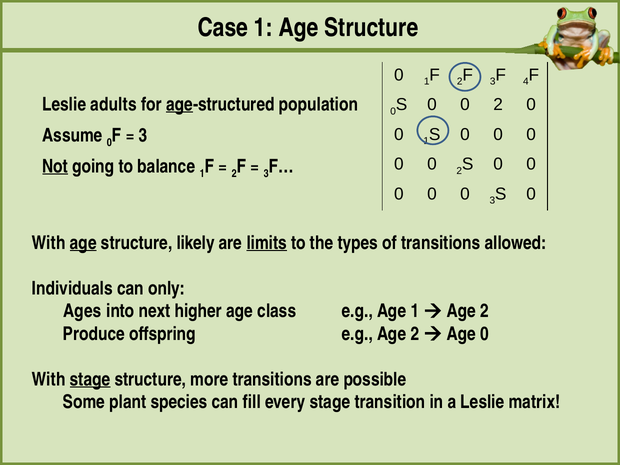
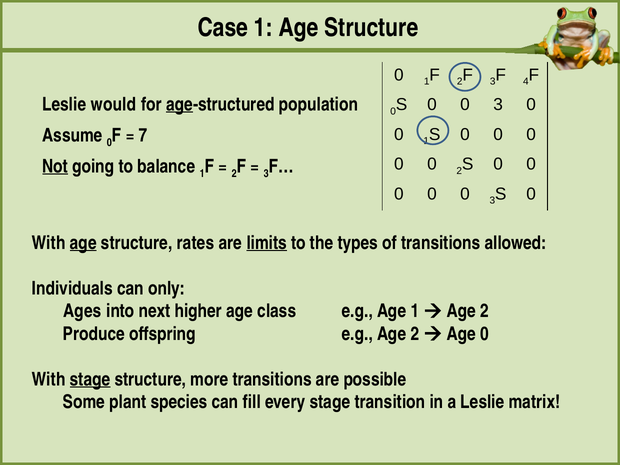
adults: adults -> would
2 at (498, 105): 2 -> 3
3 at (143, 135): 3 -> 7
likely: likely -> rates
